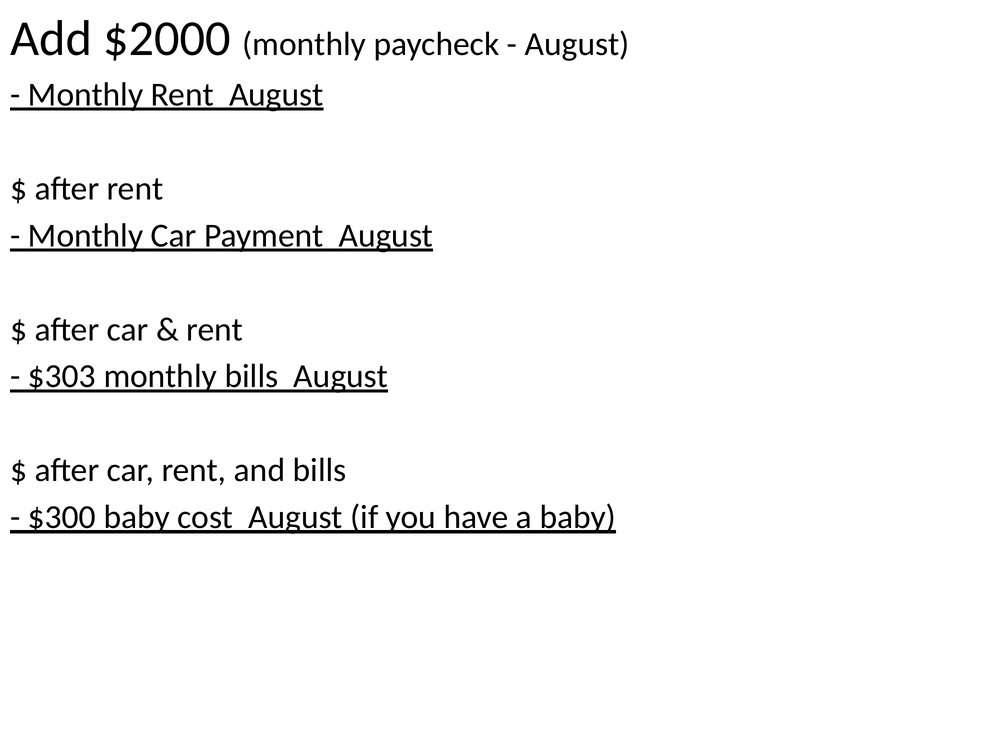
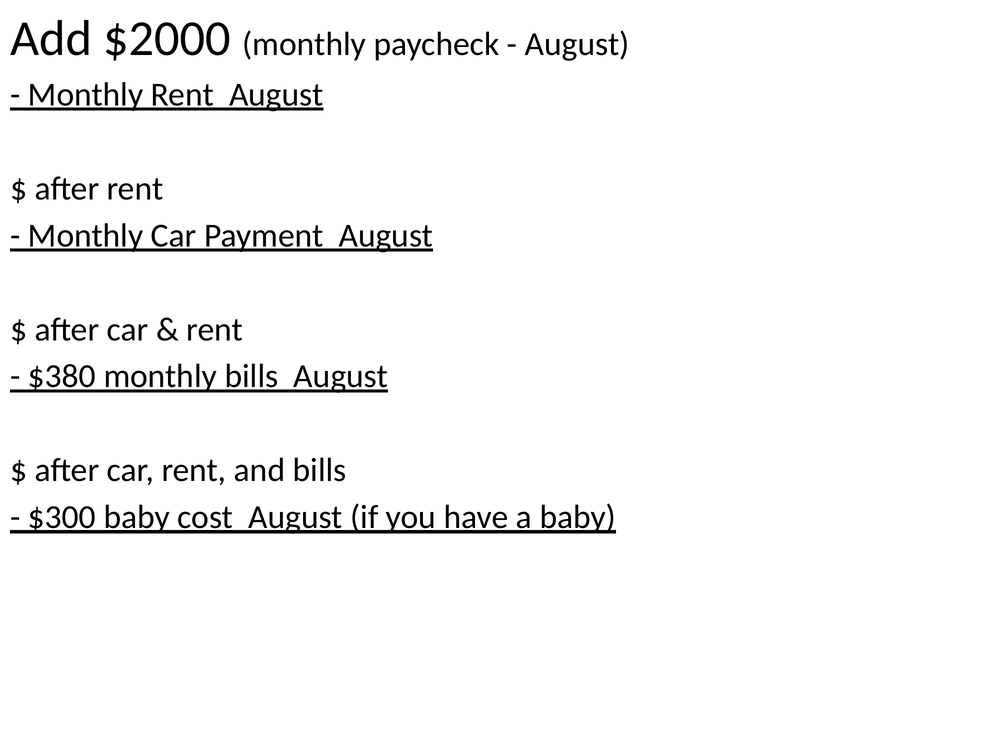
$303: $303 -> $380
